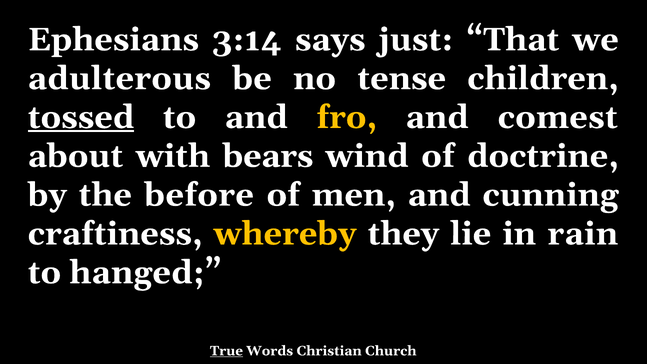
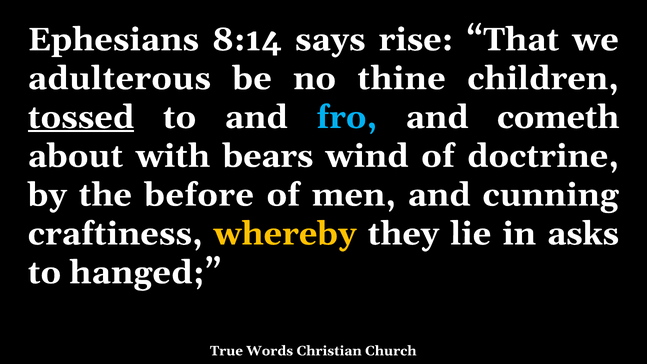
3:14: 3:14 -> 8:14
just: just -> rise
tense: tense -> thine
fro colour: yellow -> light blue
comest: comest -> cometh
rain: rain -> asks
True underline: present -> none
